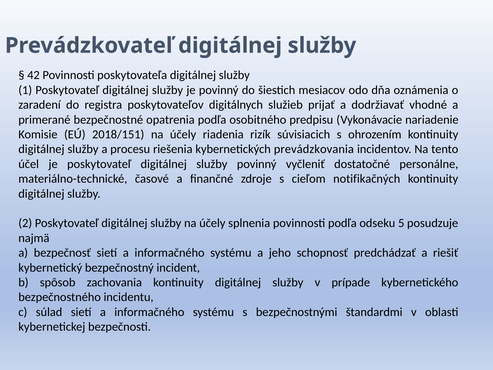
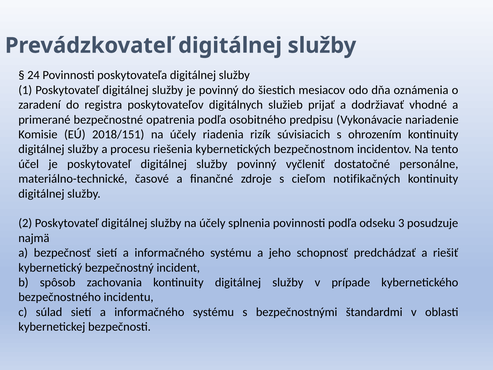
42: 42 -> 24
prevádzkovania: prevádzkovania -> bezpečnostnom
5: 5 -> 3
